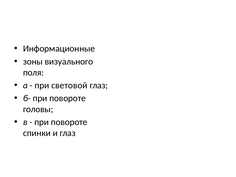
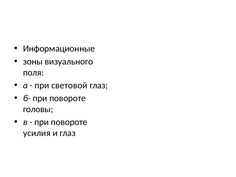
спинки: спинки -> усилия
